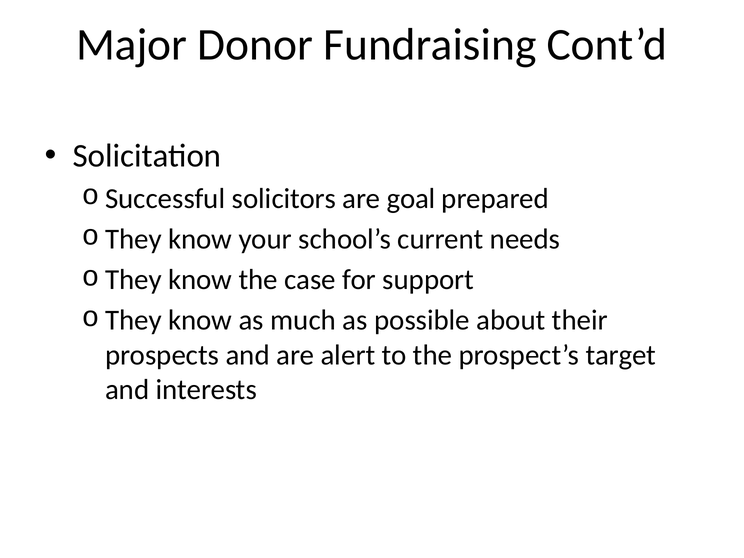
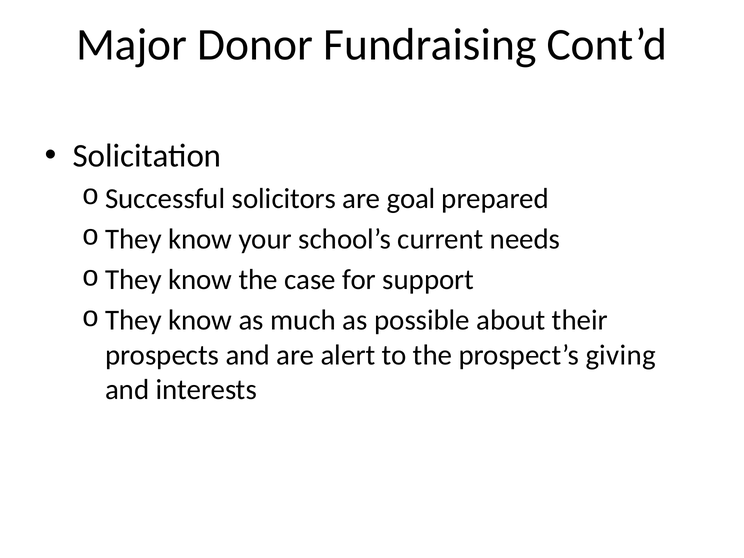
target: target -> giving
